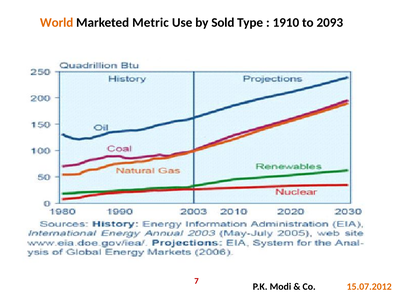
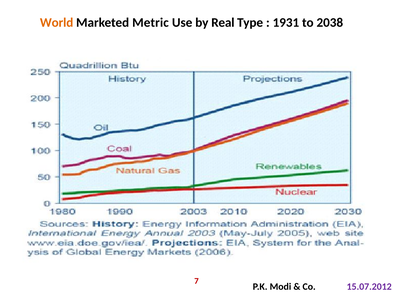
Sold: Sold -> Real
1910: 1910 -> 1931
2093: 2093 -> 2038
15.07.2012 colour: orange -> purple
